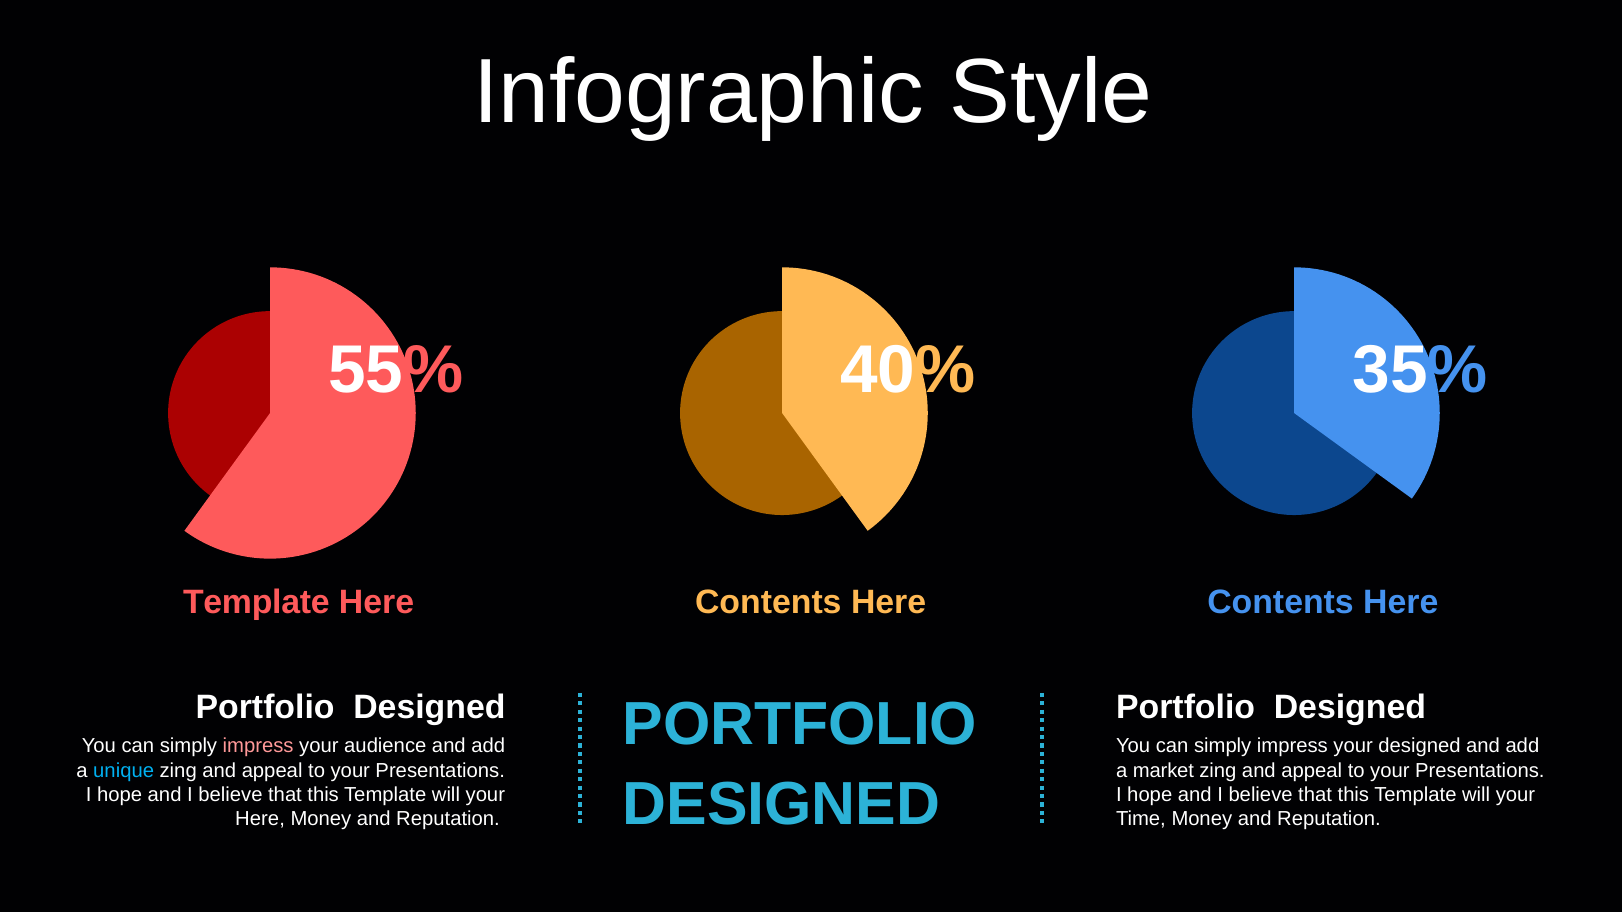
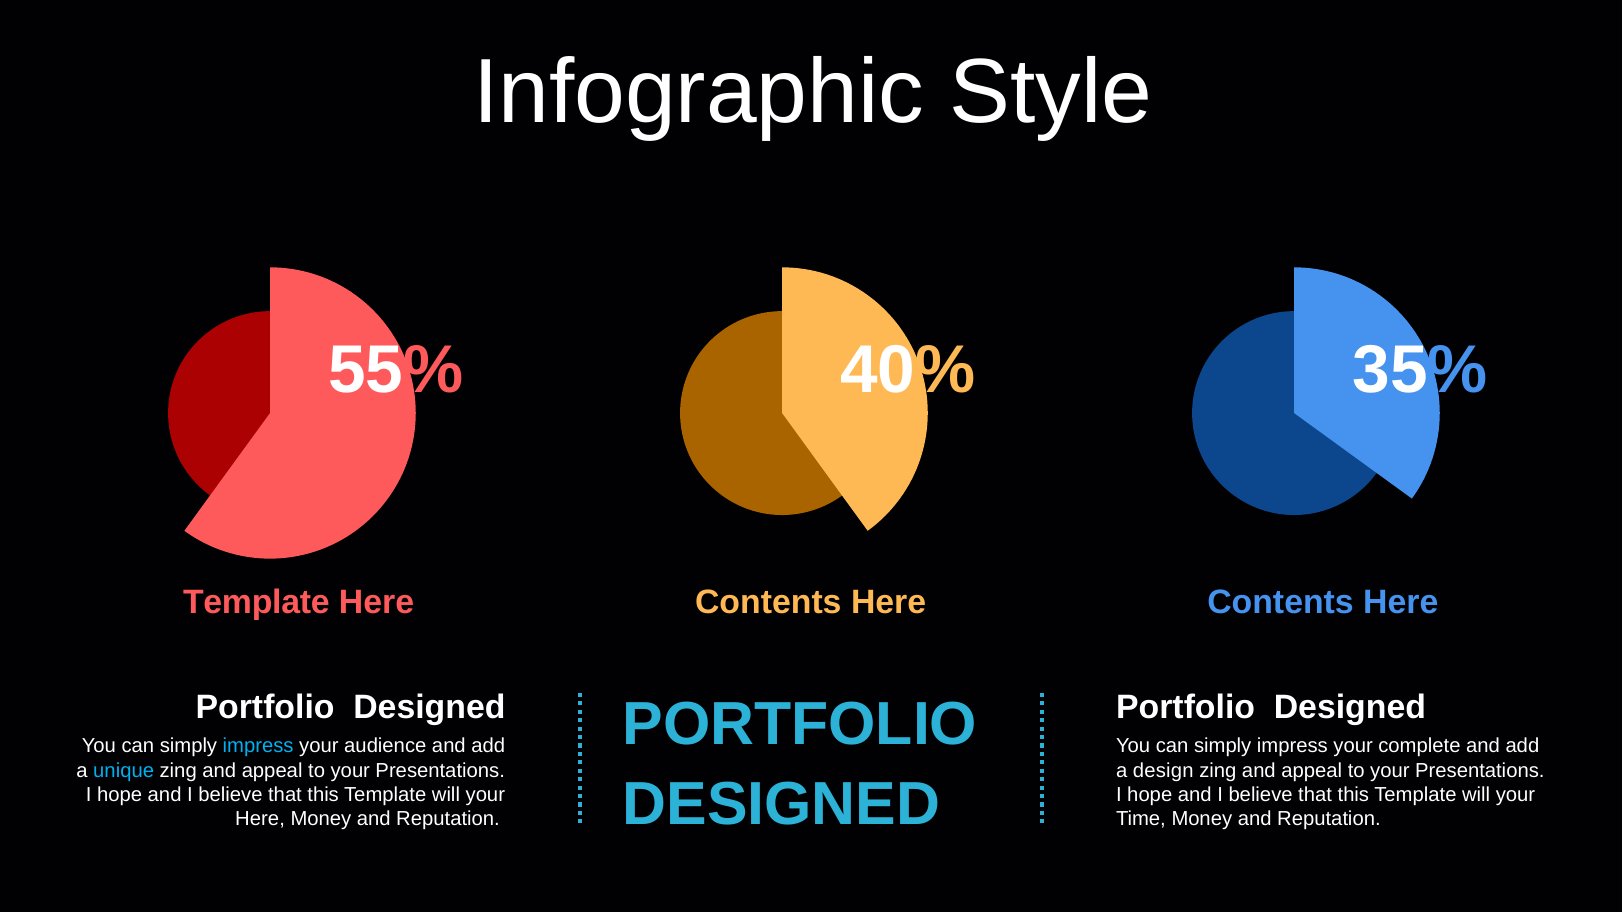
impress at (258, 746) colour: pink -> light blue
your designed: designed -> complete
market: market -> design
